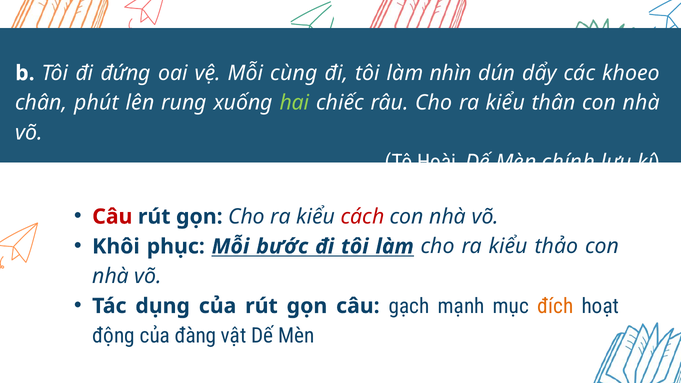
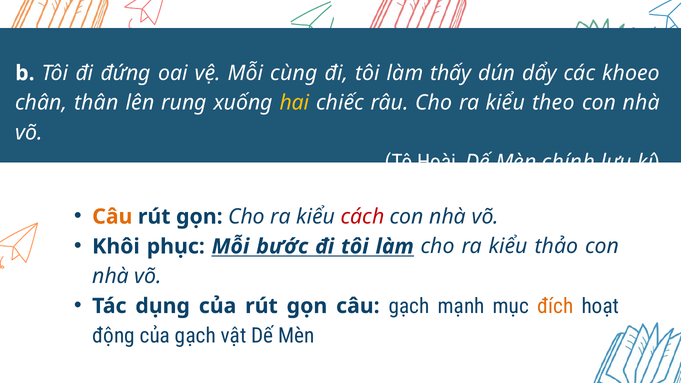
nhìn: nhìn -> thấy
phút: phút -> thân
hai colour: light green -> yellow
thân: thân -> theo
Câu at (112, 217) colour: red -> orange
của đàng: đàng -> gạch
